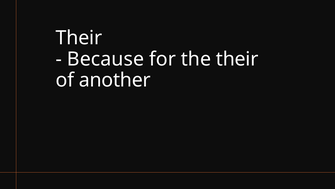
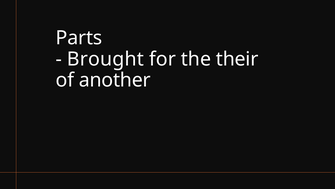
Their at (79, 38): Their -> Parts
Because: Because -> Brought
